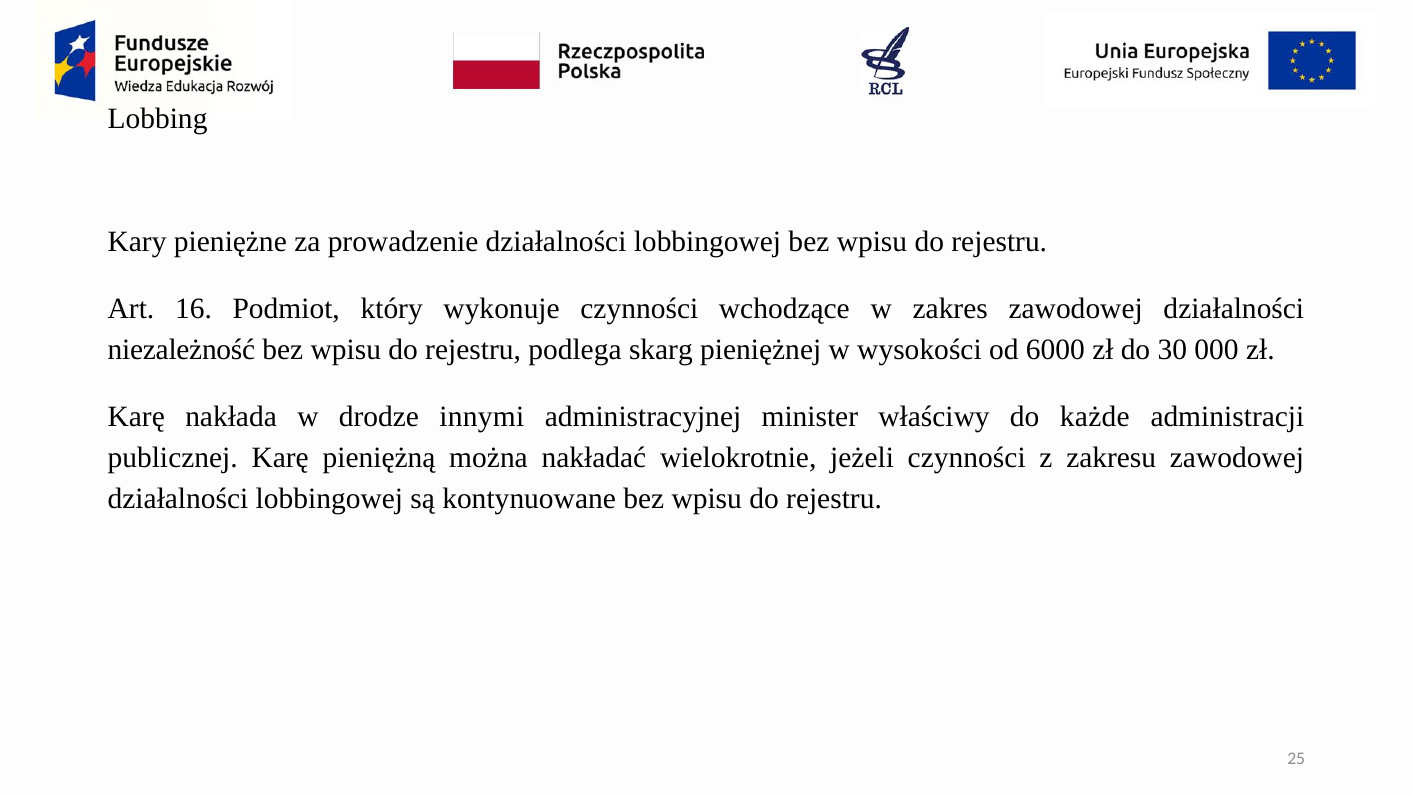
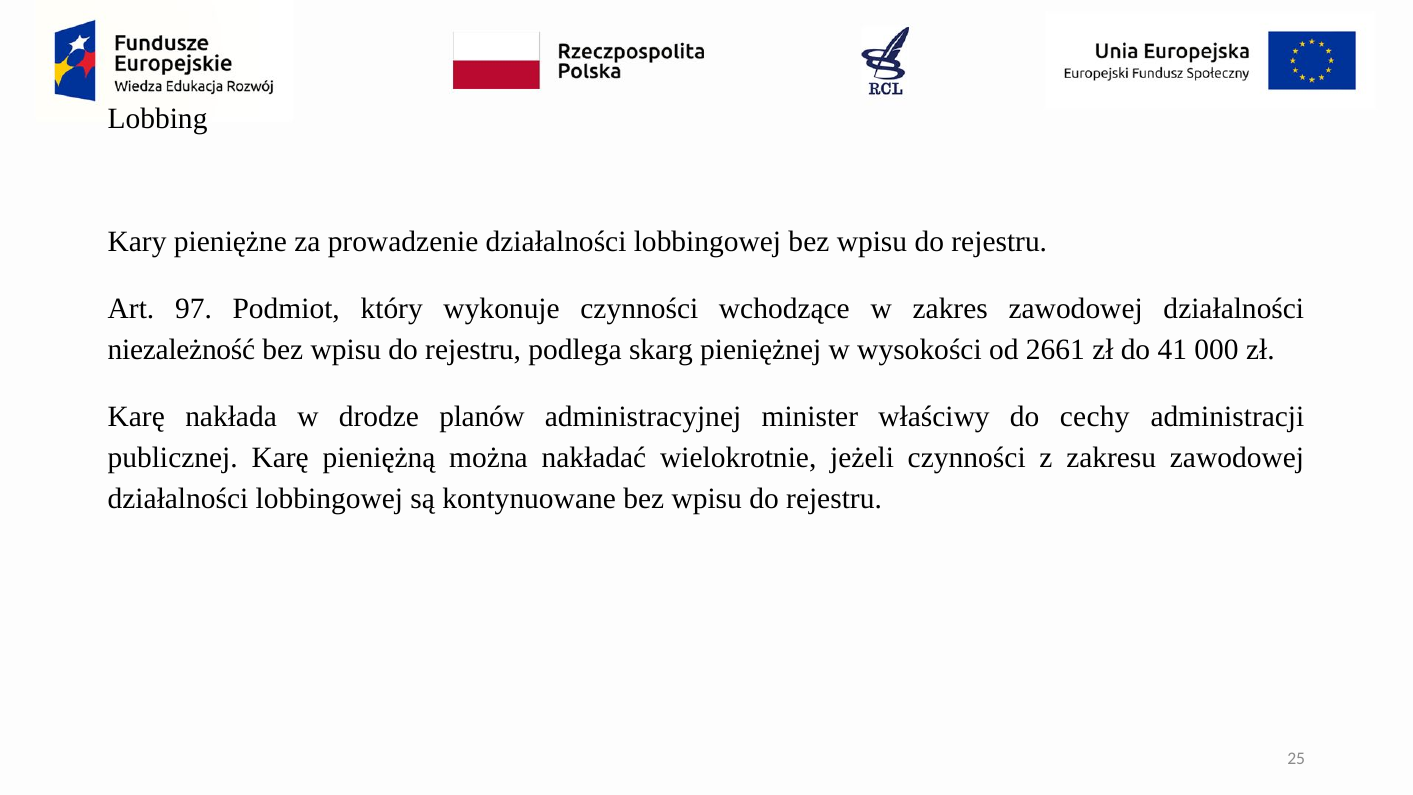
16: 16 -> 97
6000: 6000 -> 2661
30: 30 -> 41
innymi: innymi -> planów
każde: każde -> cechy
